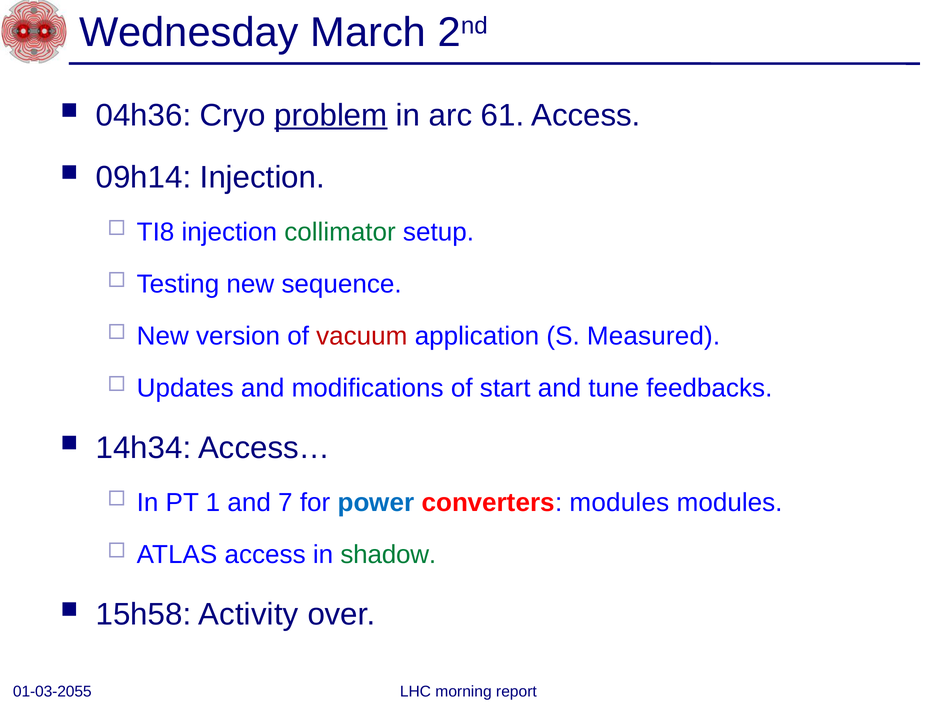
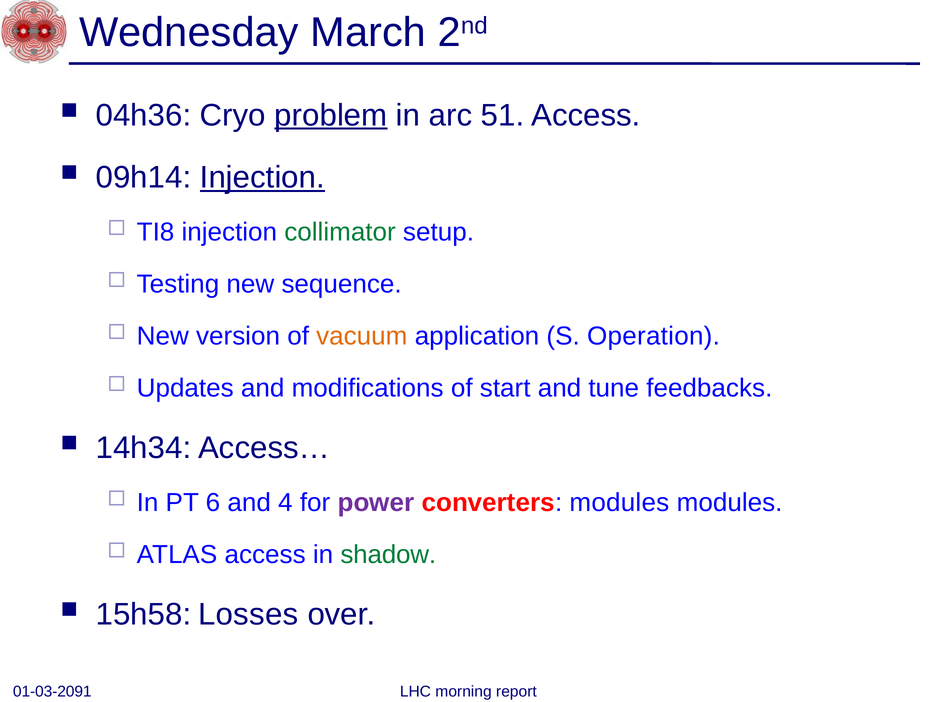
61: 61 -> 51
Injection at (262, 178) underline: none -> present
vacuum colour: red -> orange
Measured: Measured -> Operation
1: 1 -> 6
7: 7 -> 4
power colour: blue -> purple
Activity: Activity -> Losses
01-03-2055: 01-03-2055 -> 01-03-2091
